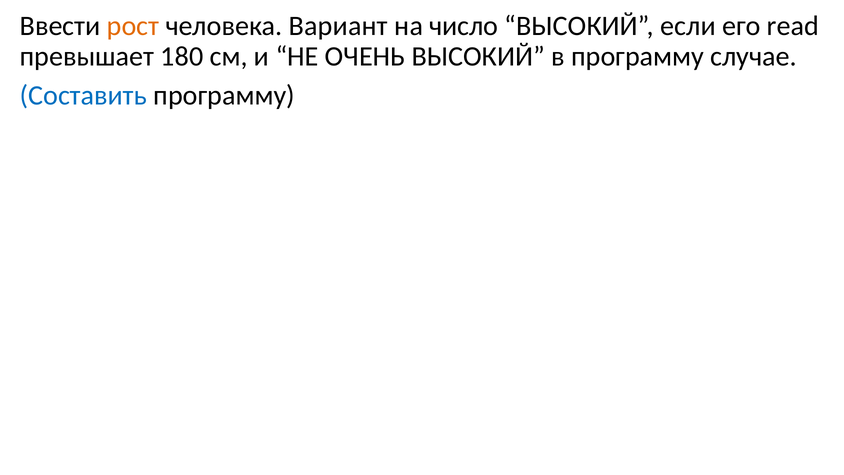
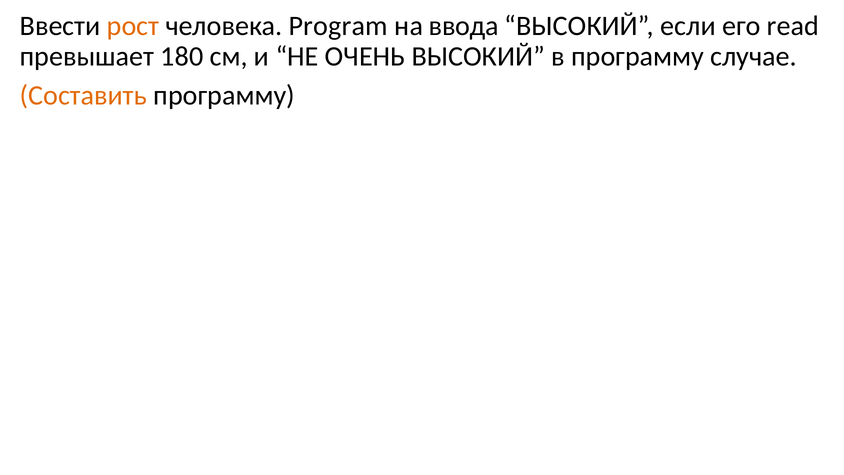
Вариант: Вариант -> Program
число: число -> ввода
Составить colour: blue -> orange
